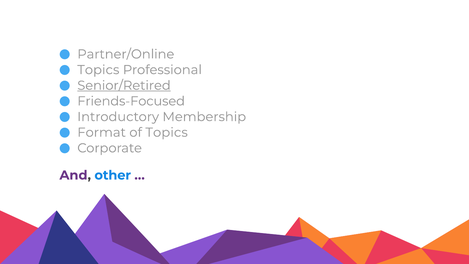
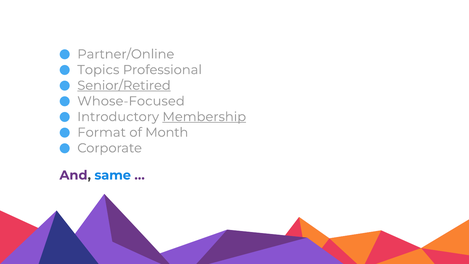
Friends-Focused: Friends-Focused -> Whose-Focused
Membership underline: none -> present
of Topics: Topics -> Month
other: other -> same
